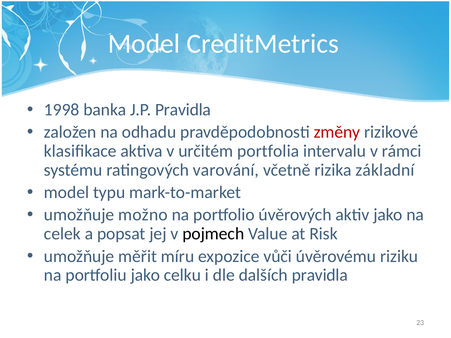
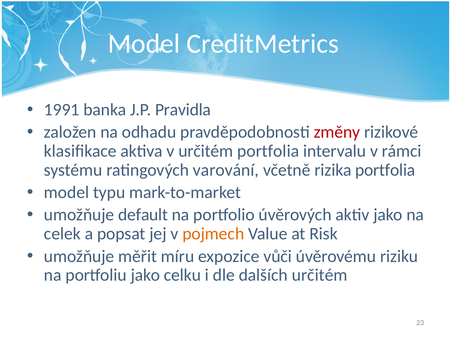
1998: 1998 -> 1991
rizika základní: základní -> portfolia
možno: možno -> default
pojmech colour: black -> orange
dalších pravidla: pravidla -> určitém
